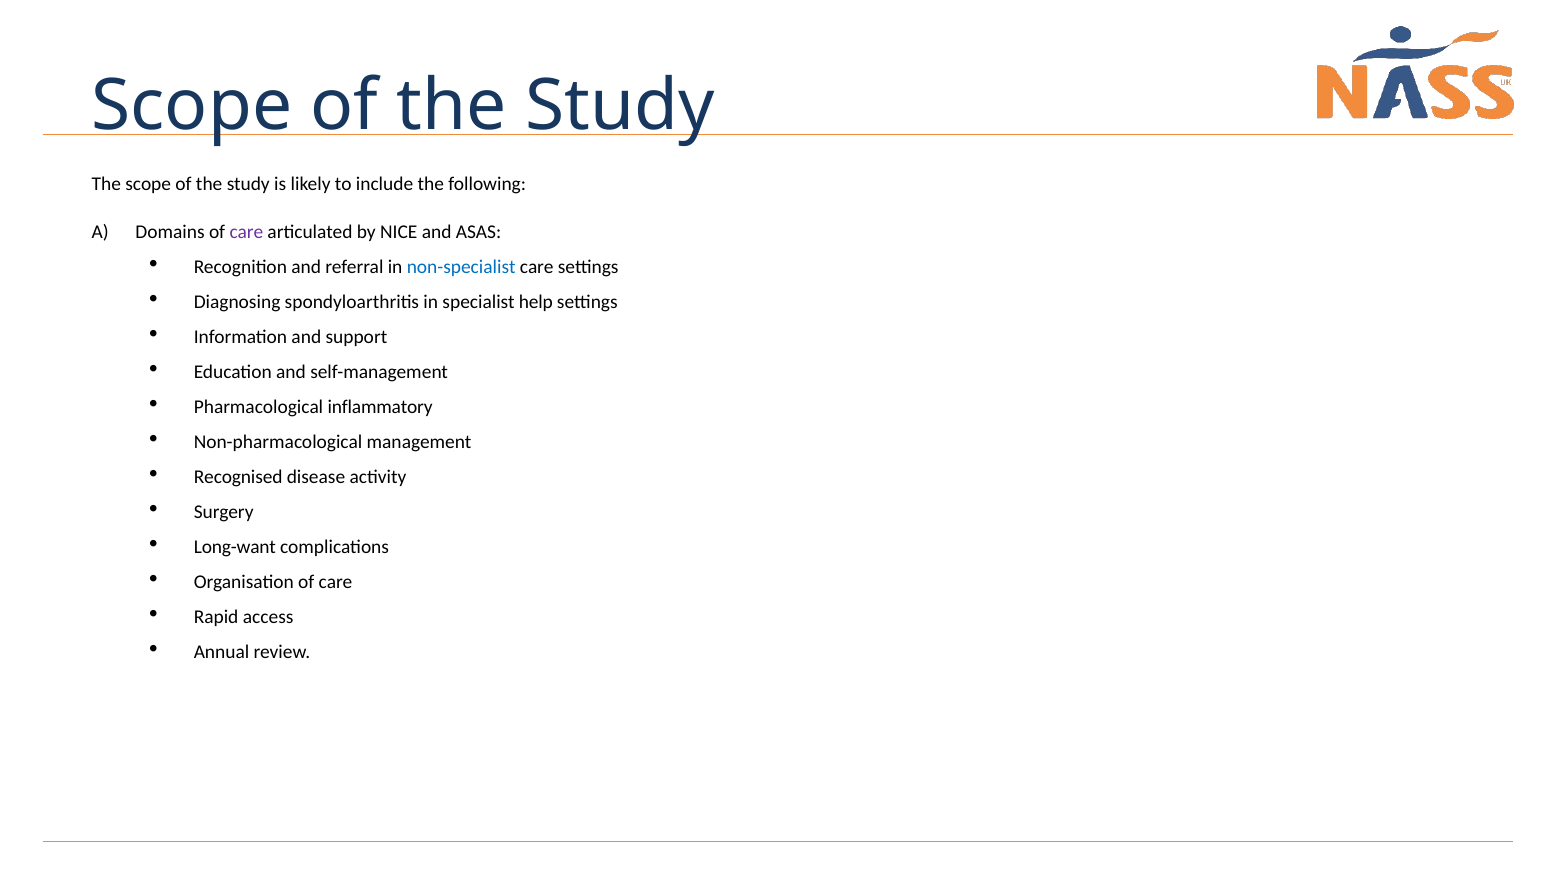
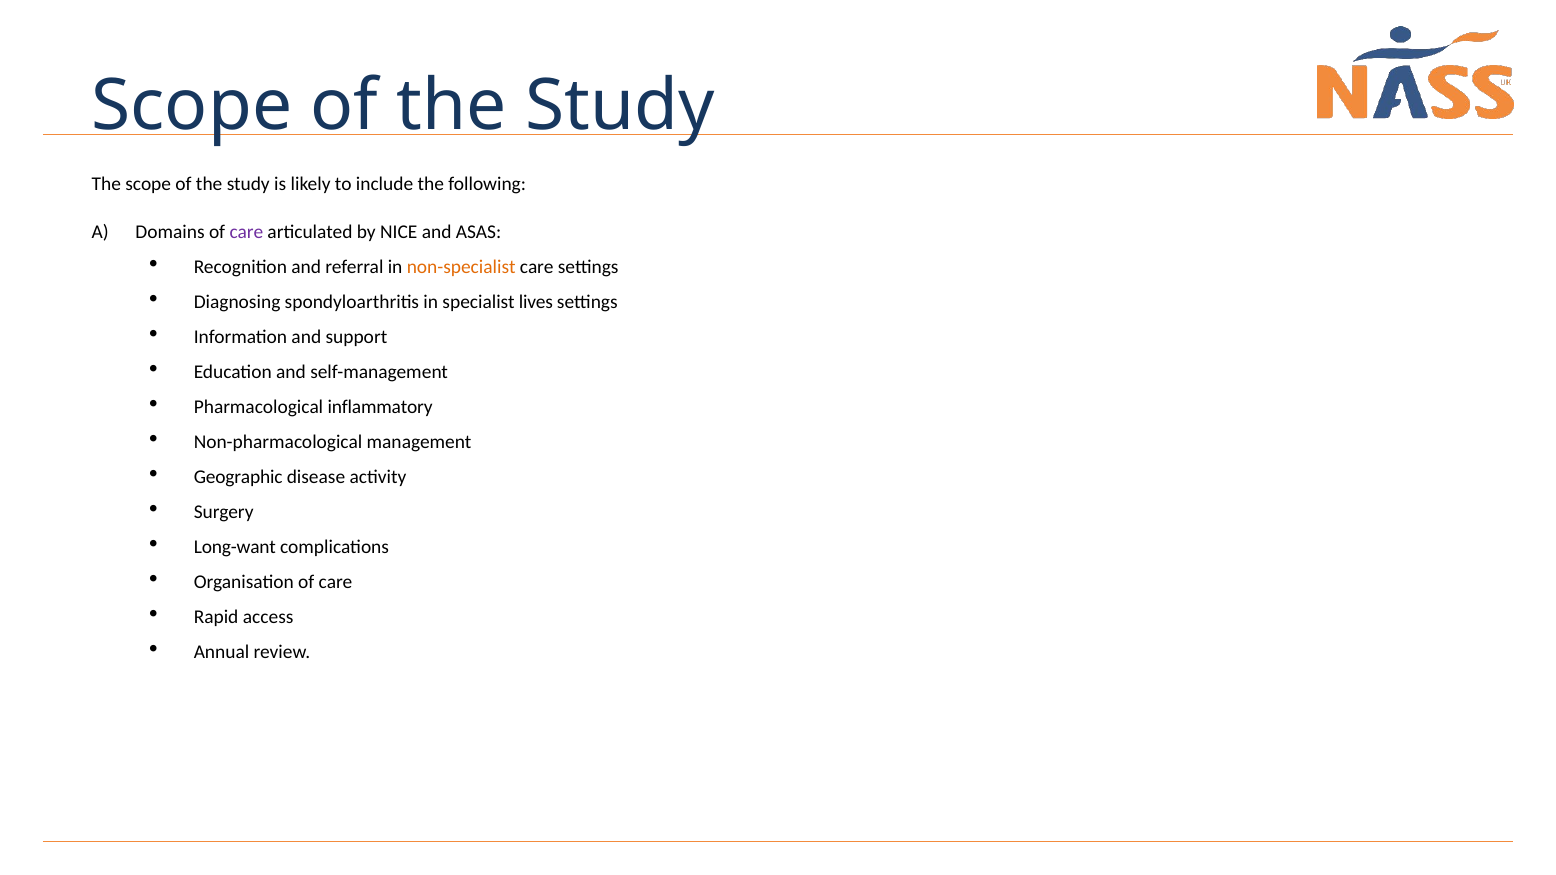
non-specialist colour: blue -> orange
help: help -> lives
Recognised: Recognised -> Geographic
